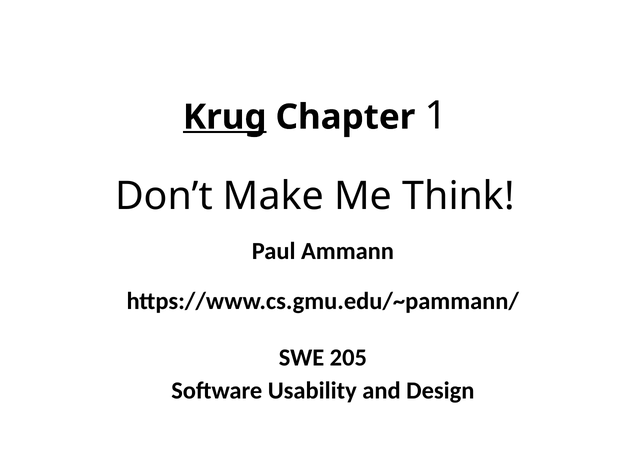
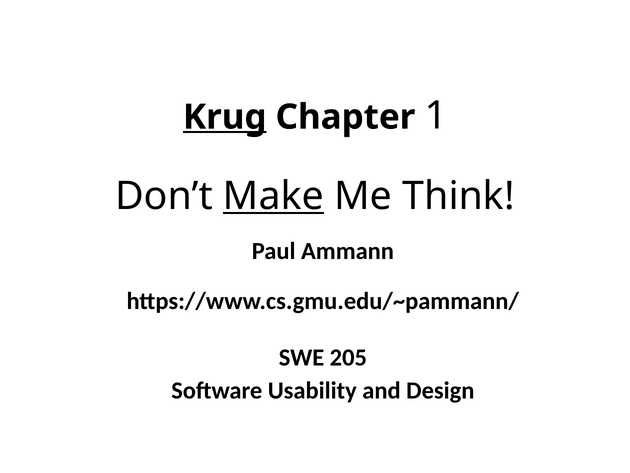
Make underline: none -> present
